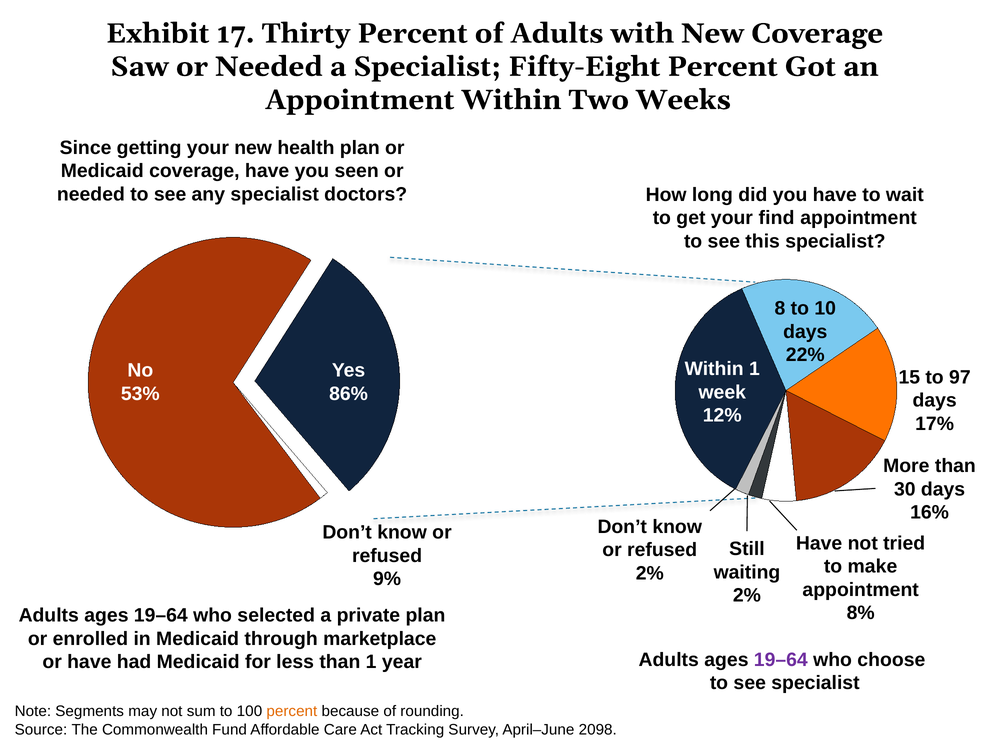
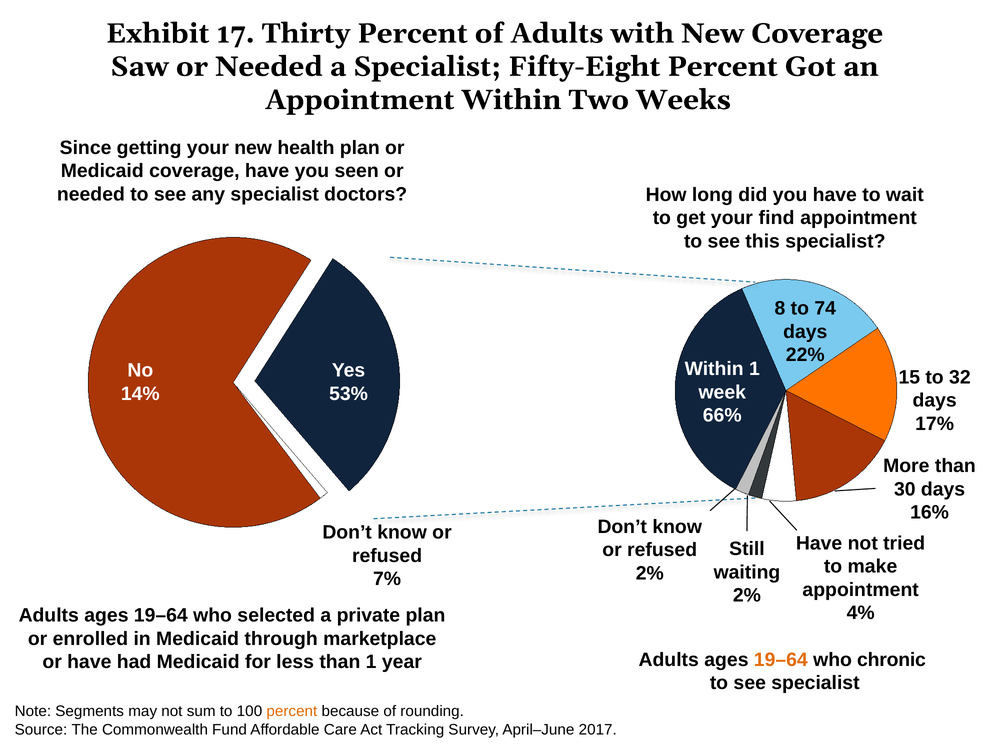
10: 10 -> 74
97: 97 -> 32
53%: 53% -> 14%
86%: 86% -> 53%
12%: 12% -> 66%
9%: 9% -> 7%
8%: 8% -> 4%
19–64 at (781, 660) colour: purple -> orange
choose: choose -> chronic
2098: 2098 -> 2017
